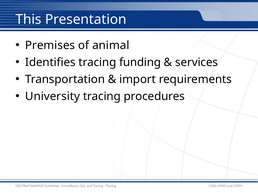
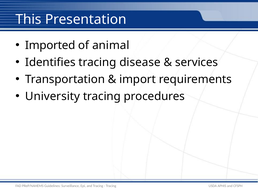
Premises: Premises -> Imported
funding: funding -> disease
